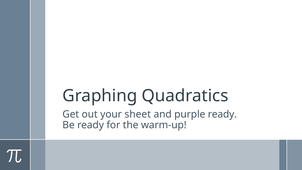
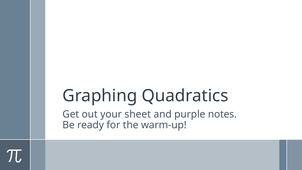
purple ready: ready -> notes
